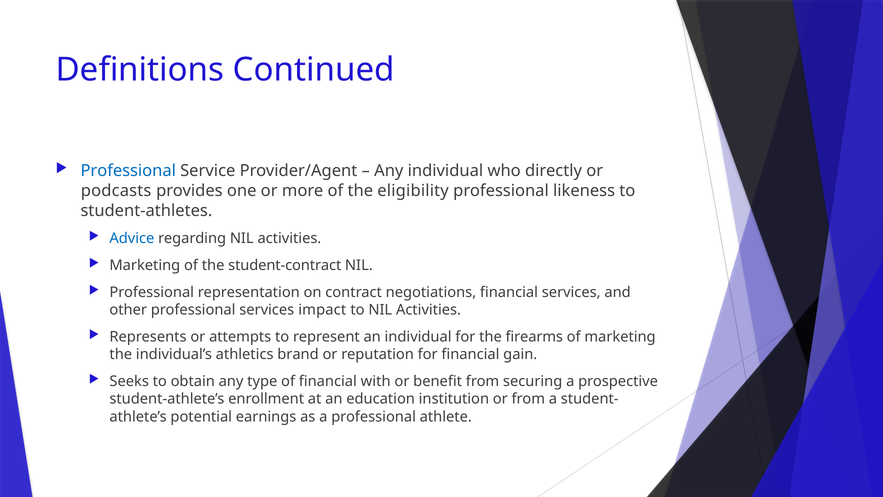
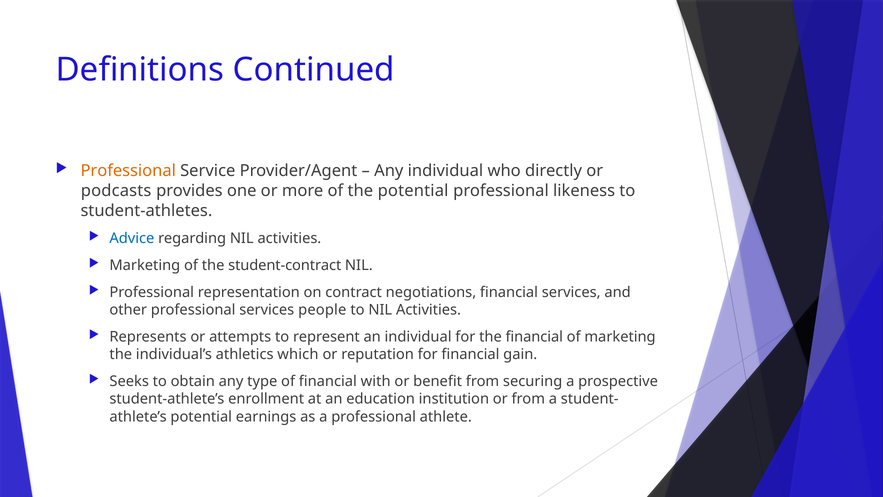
Professional at (128, 171) colour: blue -> orange
the eligibility: eligibility -> potential
impact: impact -> people
the firearms: firearms -> financial
brand: brand -> which
